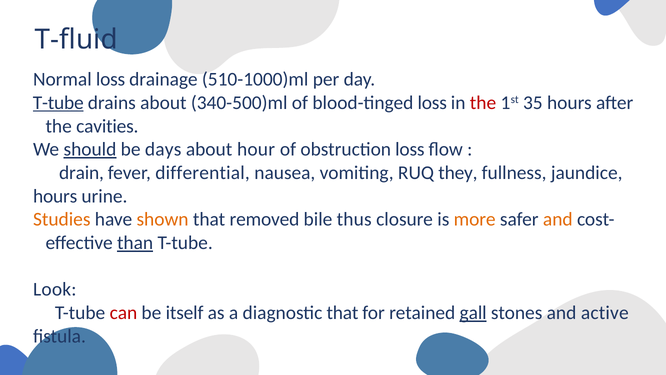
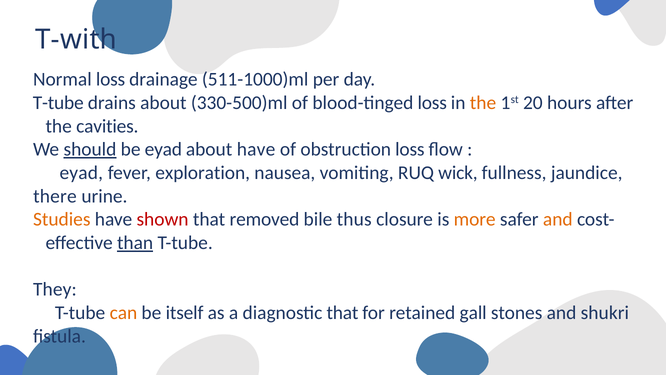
T-fluid: T-fluid -> T-with
510-1000)ml: 510-1000)ml -> 511-1000)ml
T-tube at (58, 103) underline: present -> none
340-500)ml: 340-500)ml -> 330-500)ml
the at (483, 103) colour: red -> orange
35: 35 -> 20
be days: days -> eyad
about hour: hour -> have
drain at (81, 173): drain -> eyad
differential: differential -> exploration
they: they -> wick
hours at (55, 196): hours -> there
shown colour: orange -> red
Look: Look -> They
can colour: red -> orange
gall underline: present -> none
active: active -> shukri
